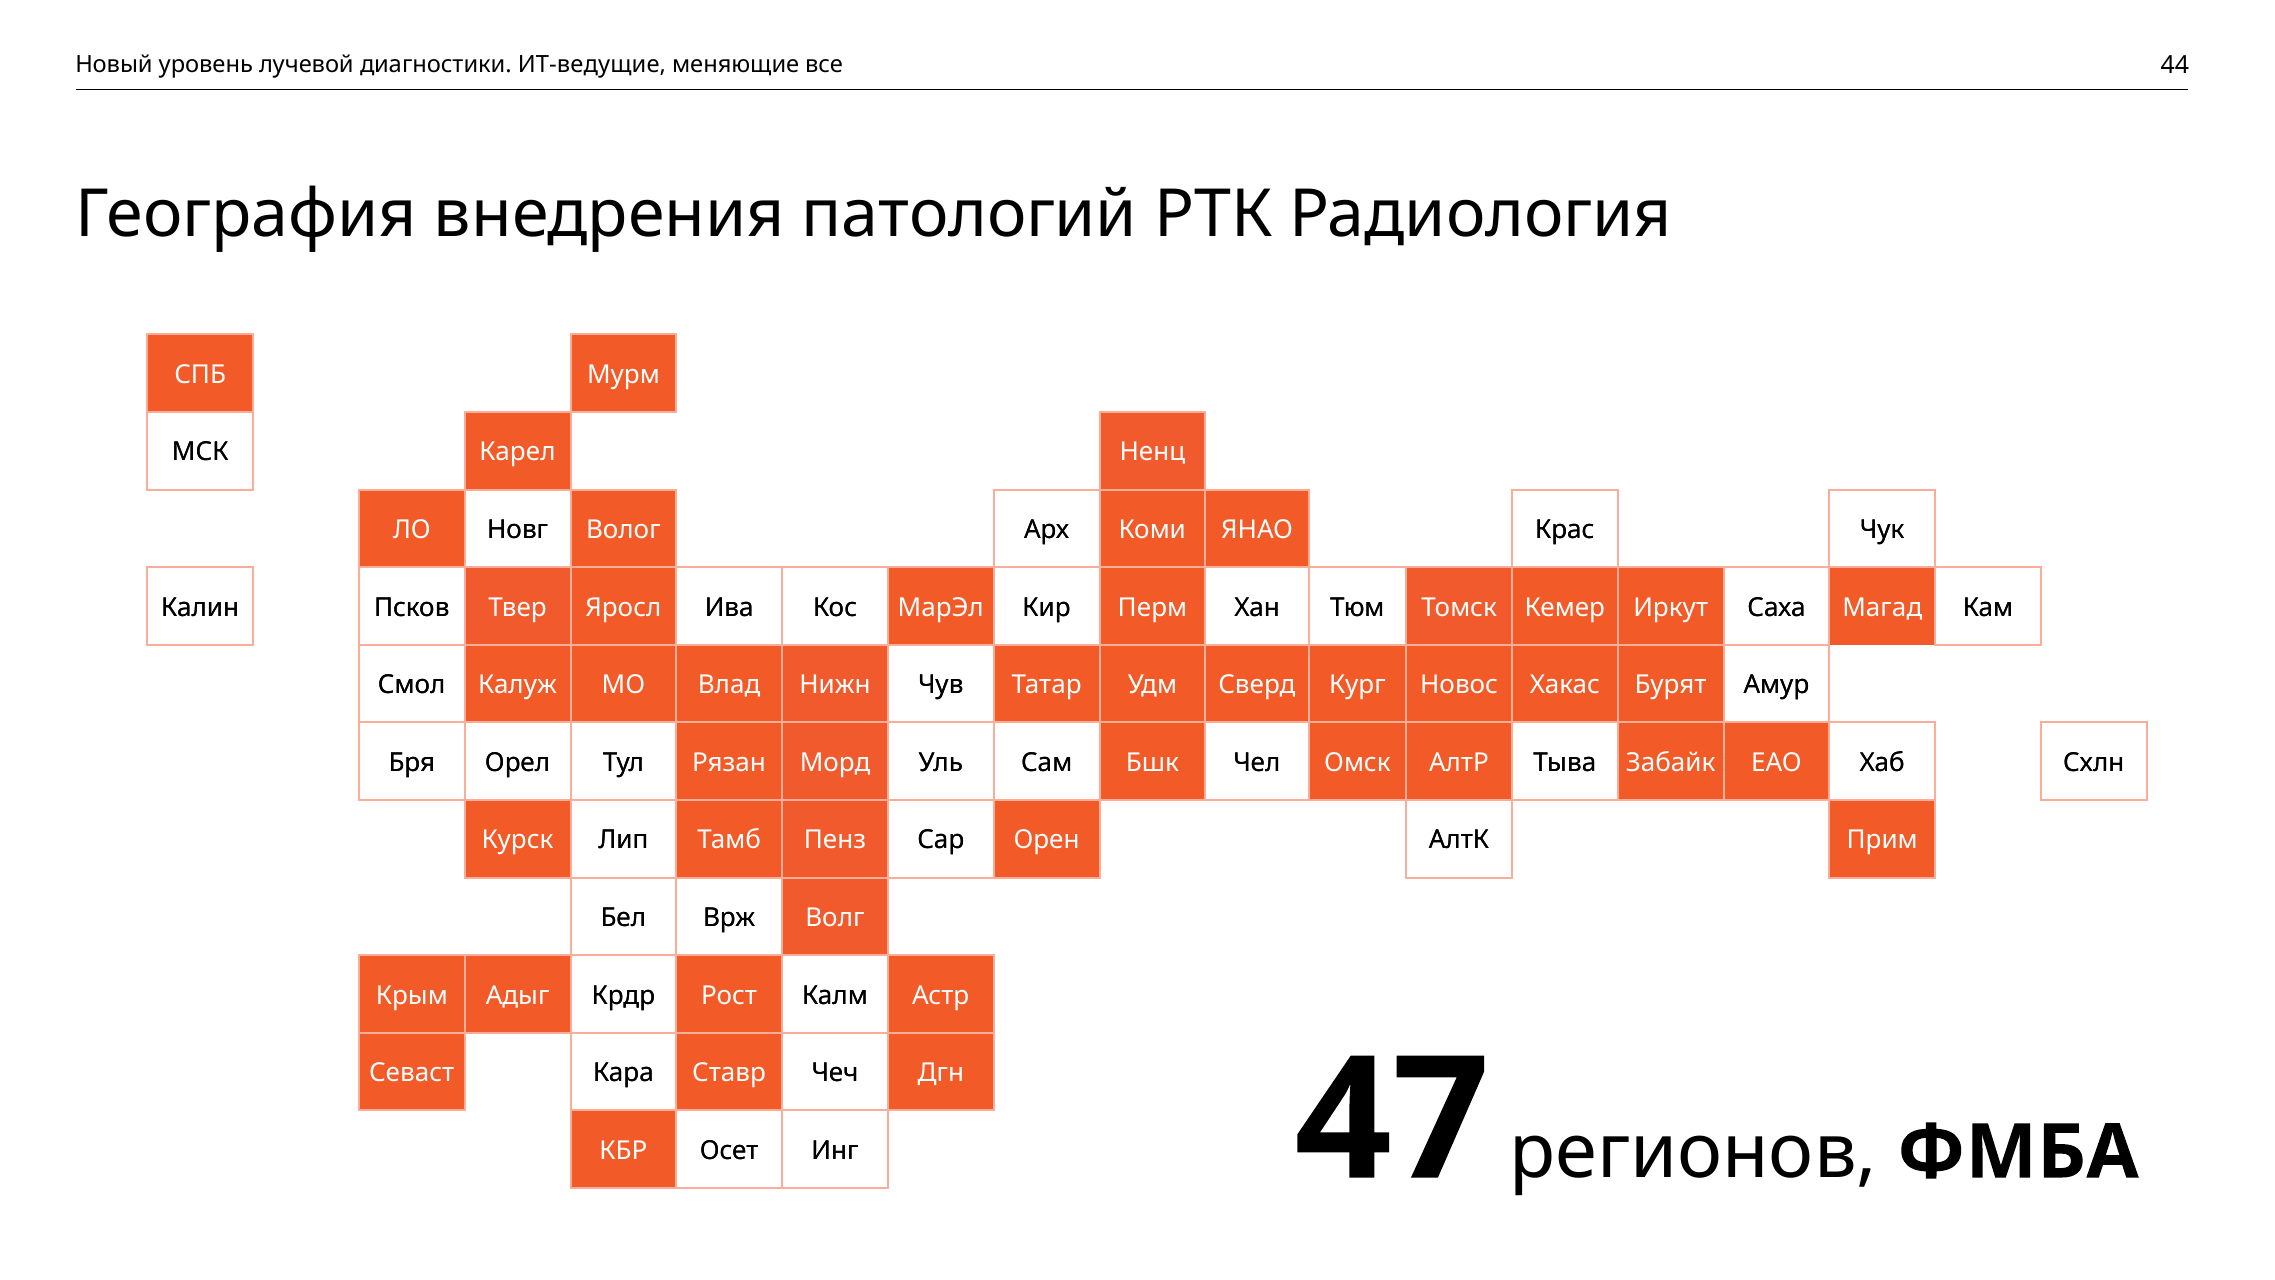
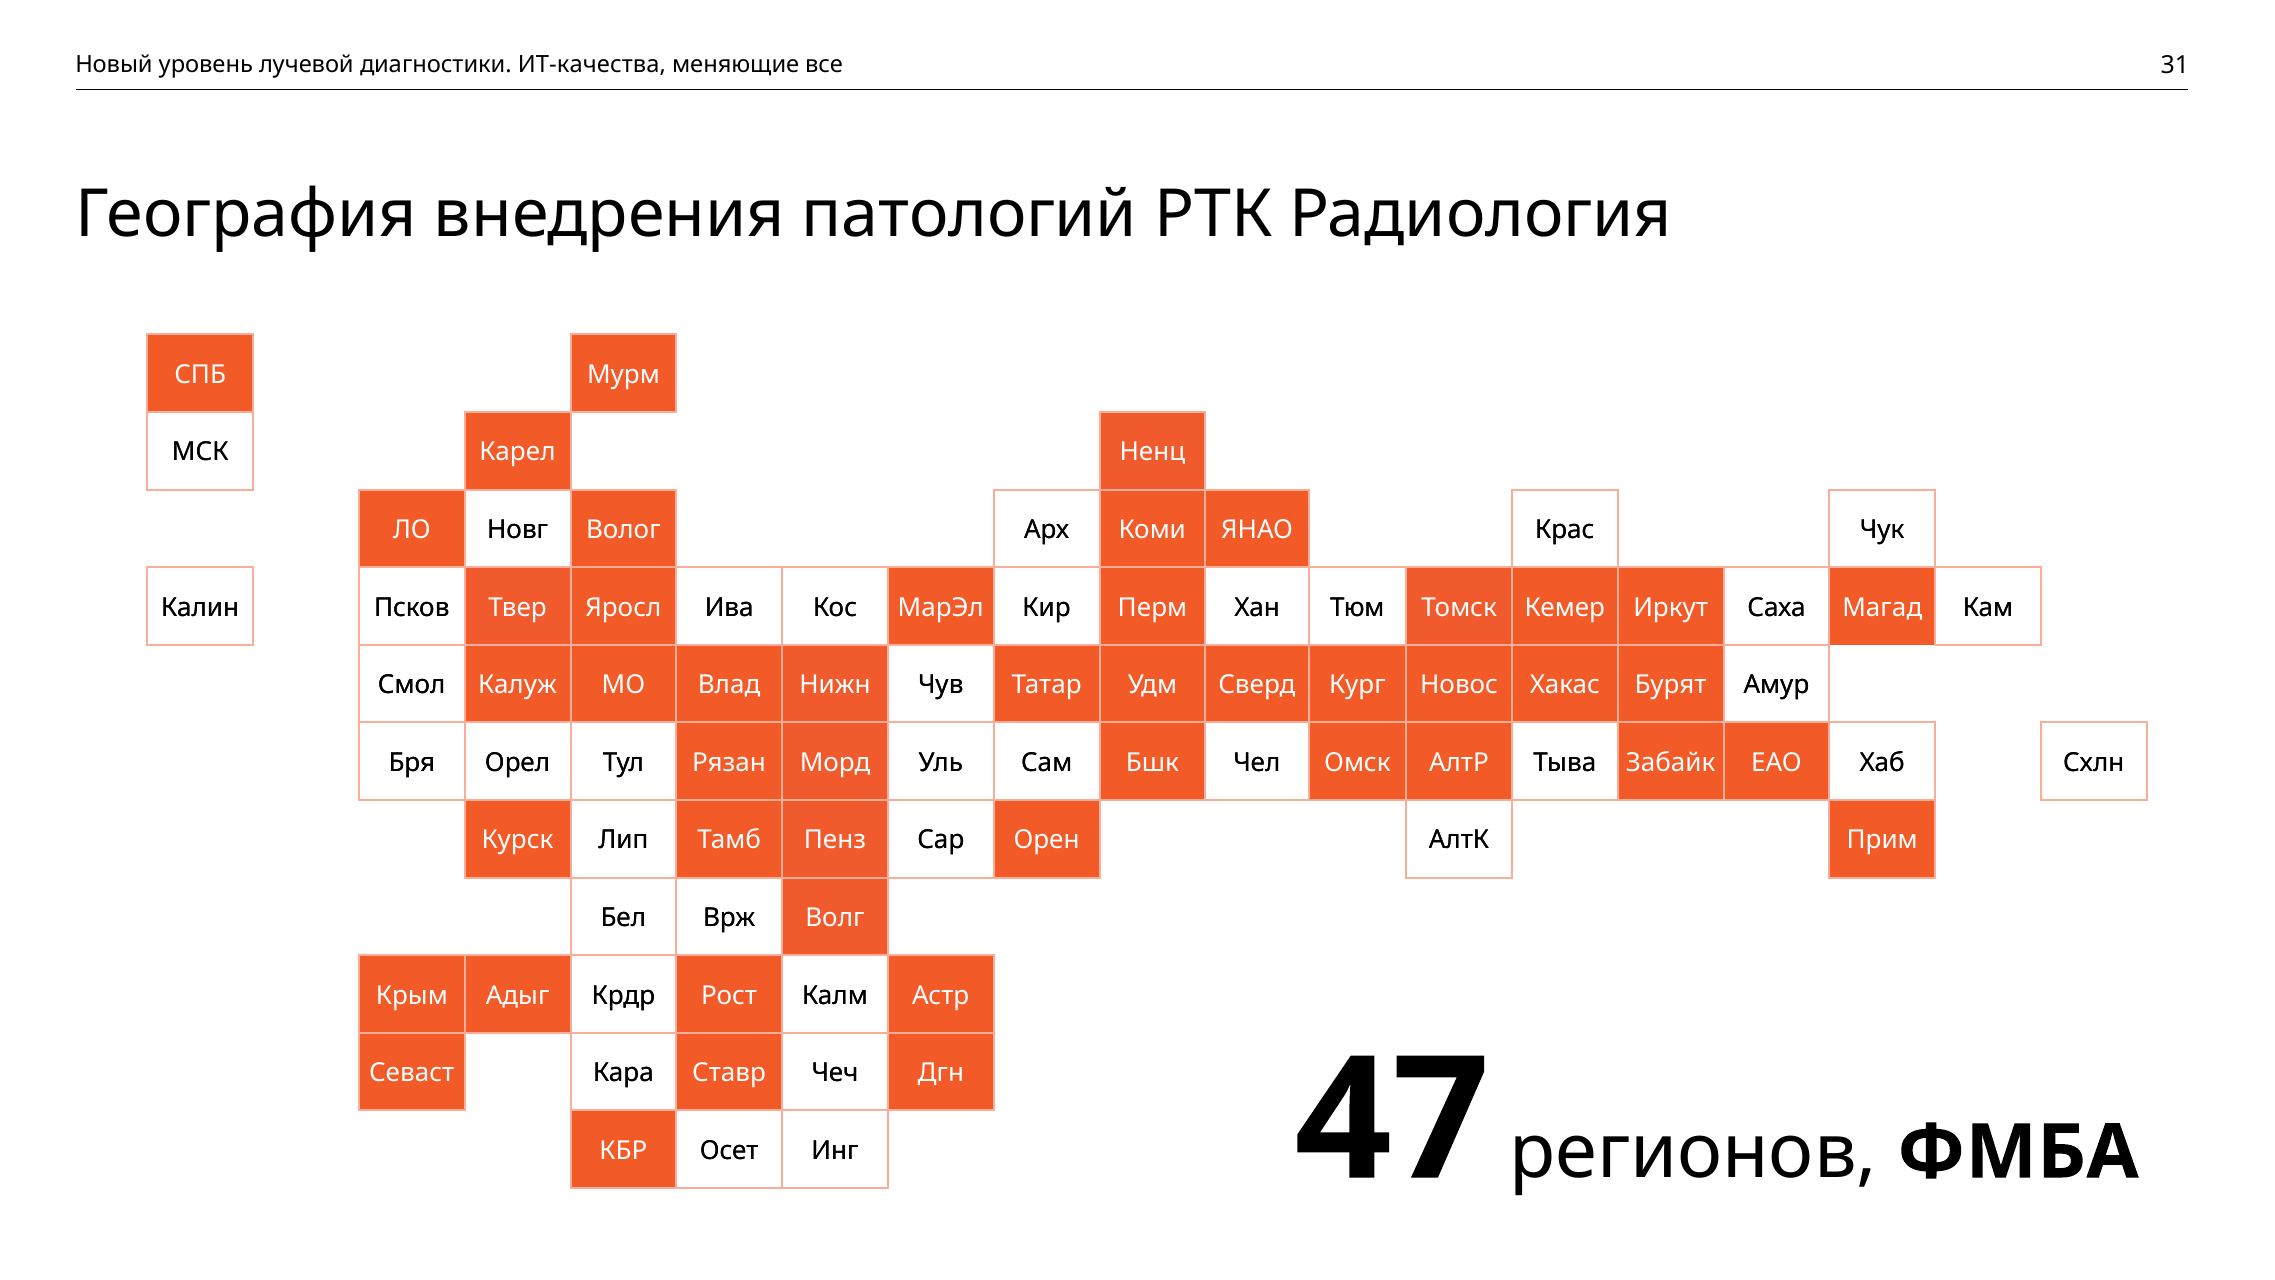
ИТ-ведущие: ИТ-ведущие -> ИТ-качества
44: 44 -> 31
